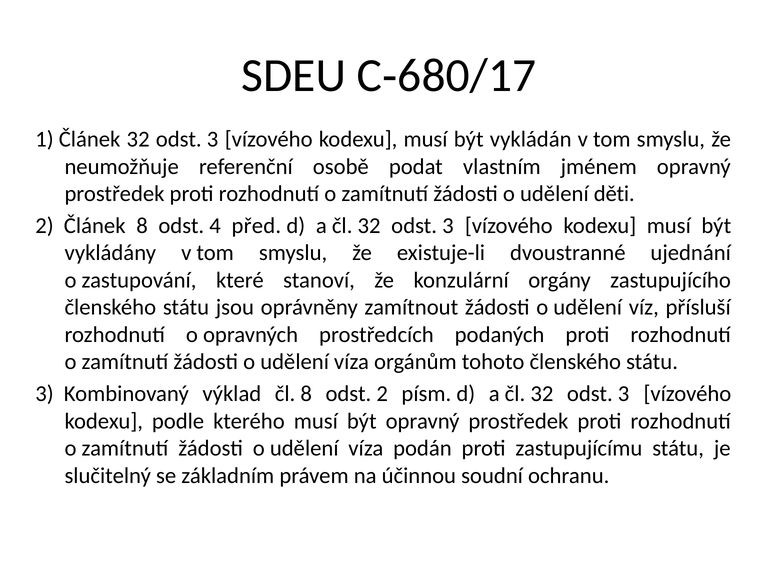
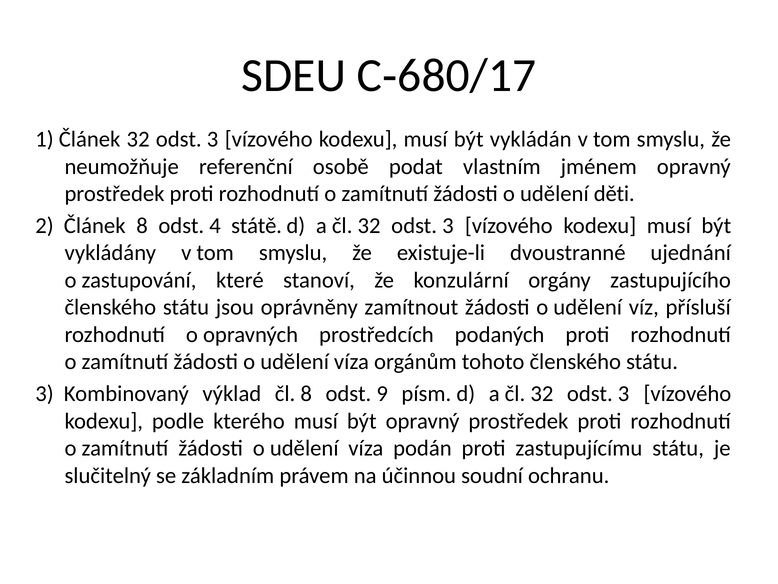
před: před -> státě
odst 2: 2 -> 9
